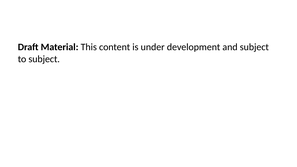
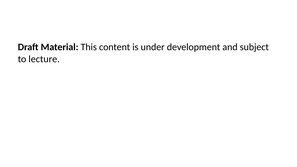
to subject: subject -> lecture
